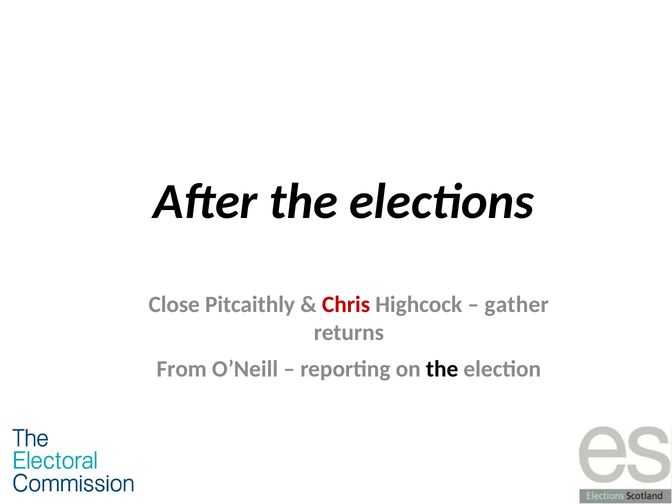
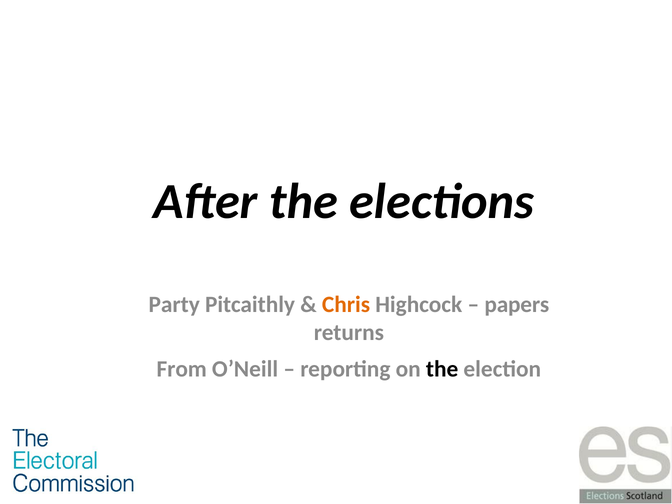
Close: Close -> Party
Chris colour: red -> orange
gather: gather -> papers
